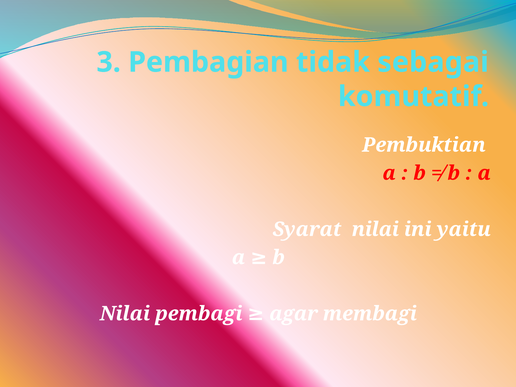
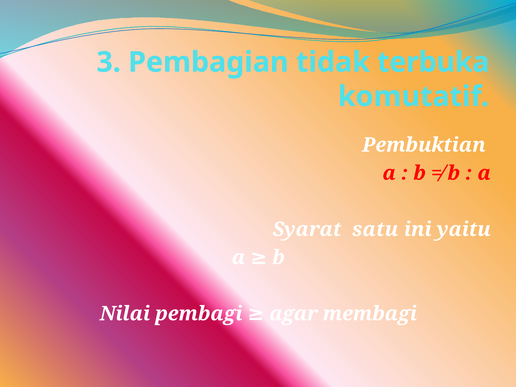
sebagai: sebagai -> terbuka
Syarat nilai: nilai -> satu
